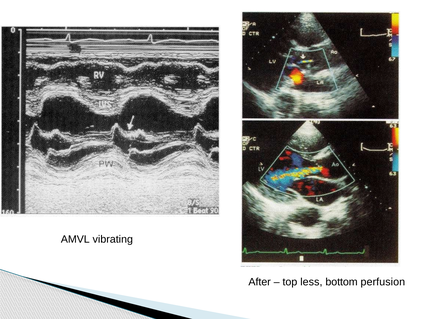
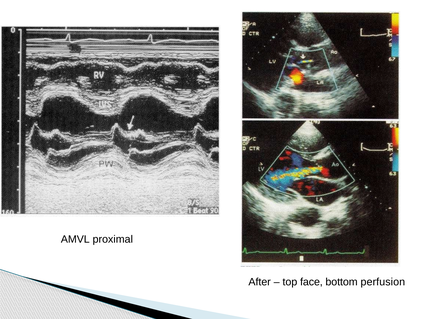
vibrating: vibrating -> proximal
less: less -> face
